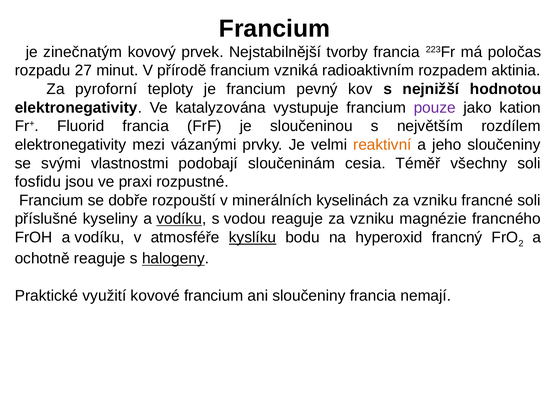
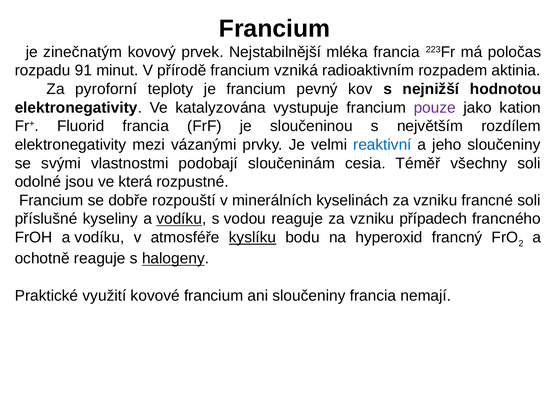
tvorby: tvorby -> mléka
27: 27 -> 91
reaktivní colour: orange -> blue
fosfidu: fosfidu -> odolné
praxi: praxi -> která
magnézie: magnézie -> případech
